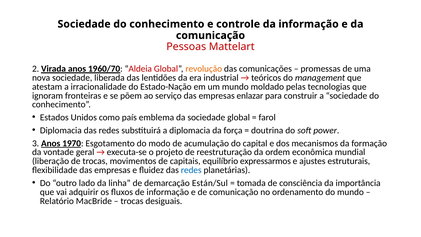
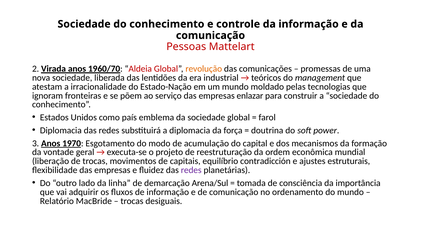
expressarmos: expressarmos -> contradicción
redes at (191, 170) colour: blue -> purple
Están/Sul: Están/Sul -> Arena/Sul
